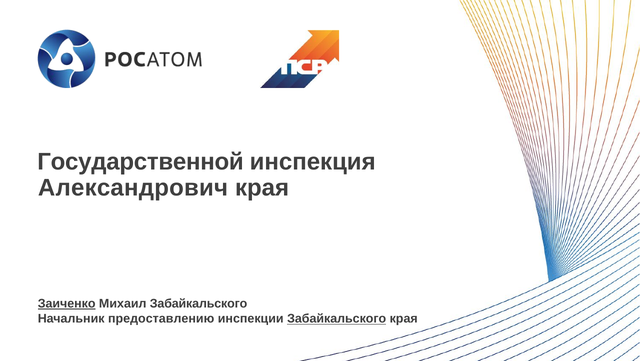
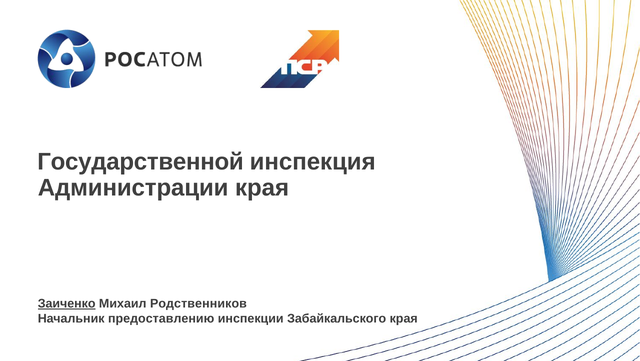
Александрович: Александрович -> Администрации
Михаил Забайкальского: Забайкальского -> Родственников
Забайкальского at (337, 318) underline: present -> none
